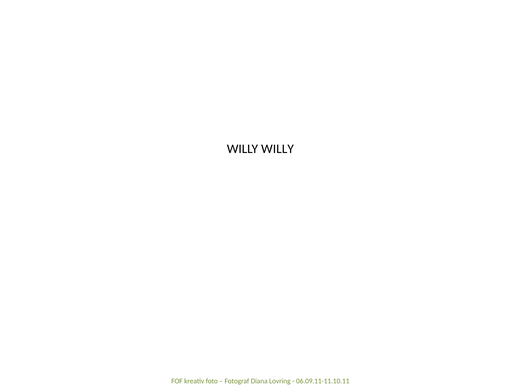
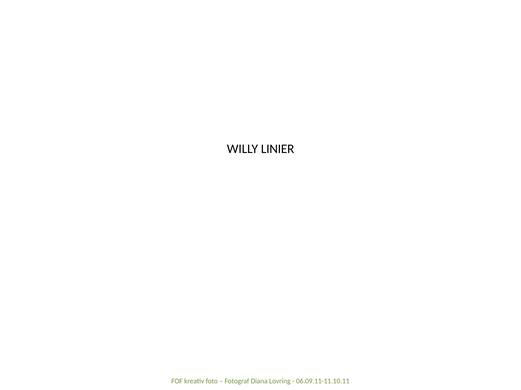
WILLY WILLY: WILLY -> LINIER
